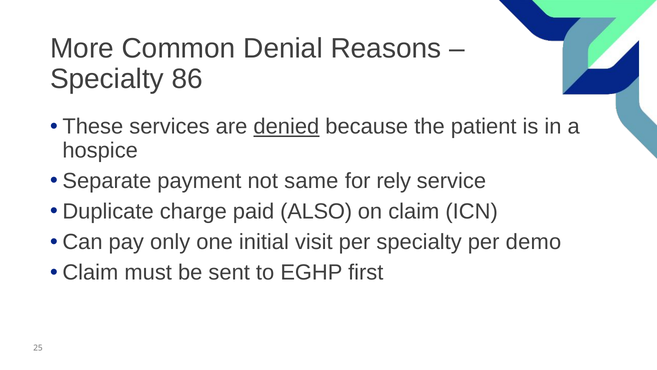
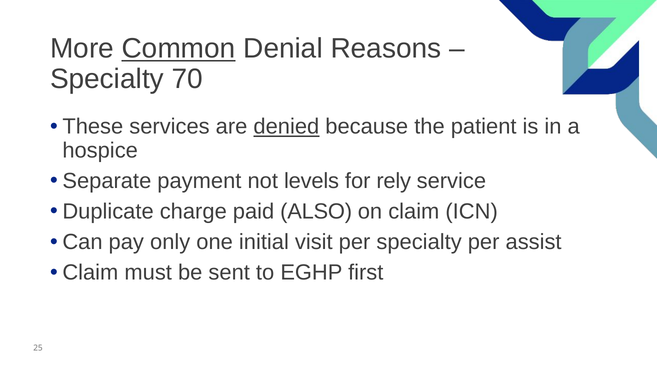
Common underline: none -> present
86: 86 -> 70
same: same -> levels
demo: demo -> assist
